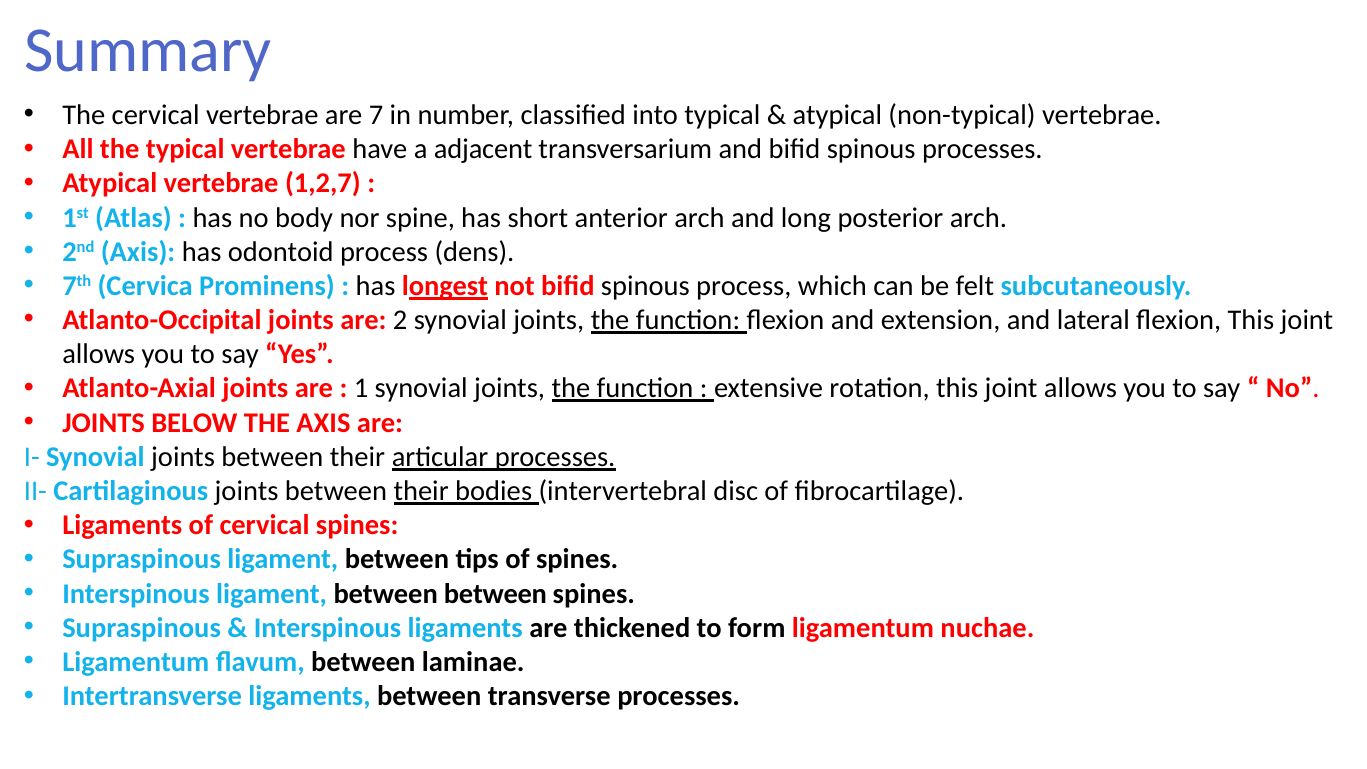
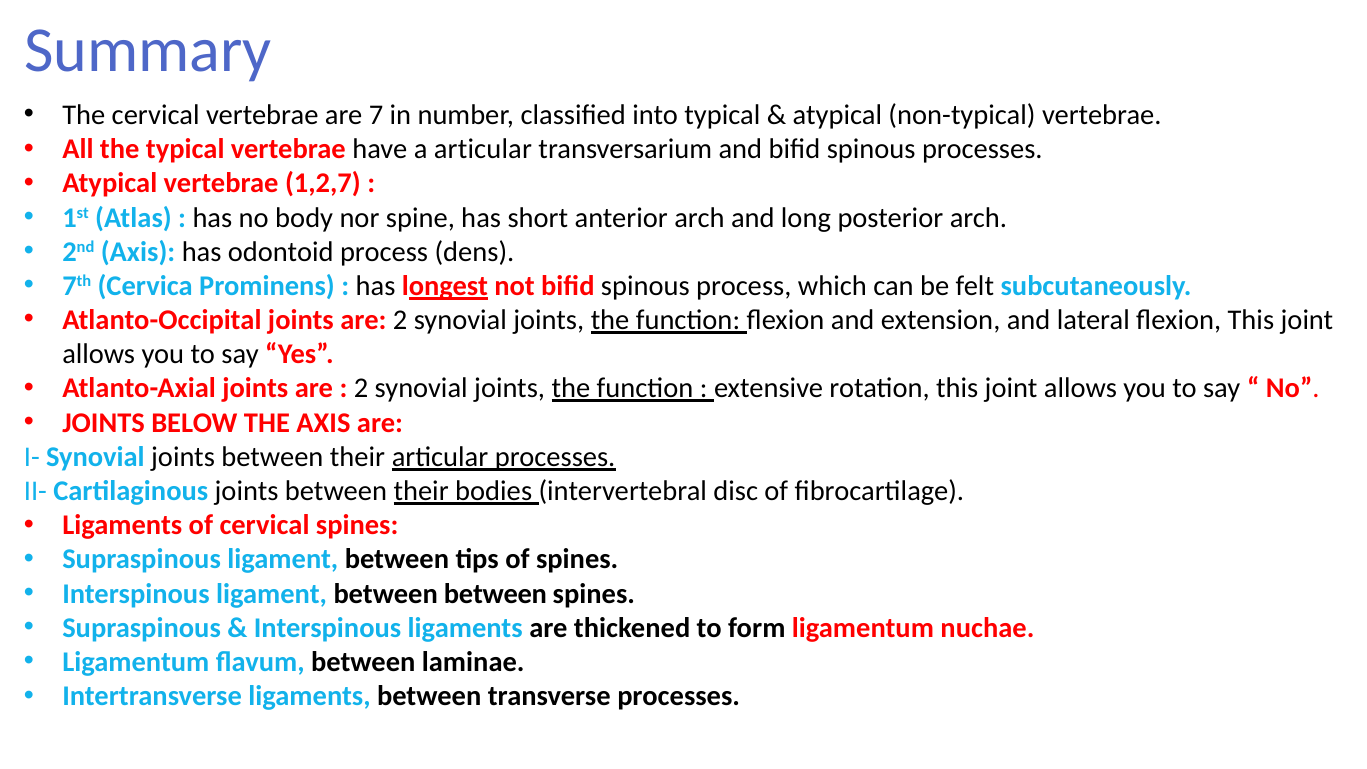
a adjacent: adjacent -> articular
1 at (361, 389): 1 -> 2
